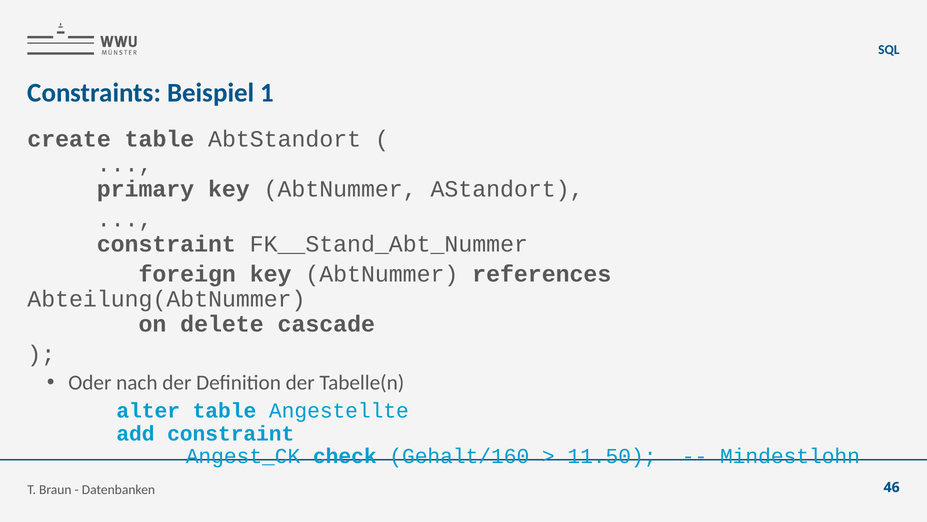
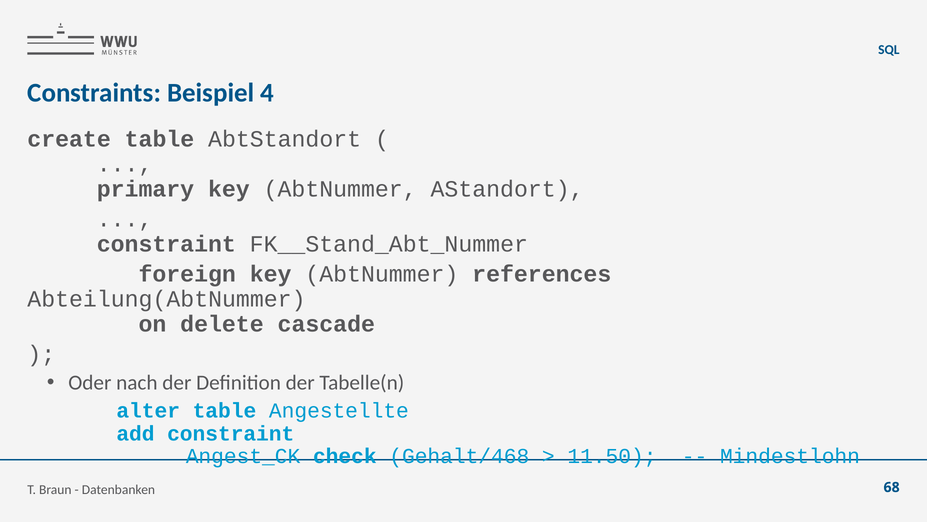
1: 1 -> 4
Gehalt/160: Gehalt/160 -> Gehalt/468
46: 46 -> 68
